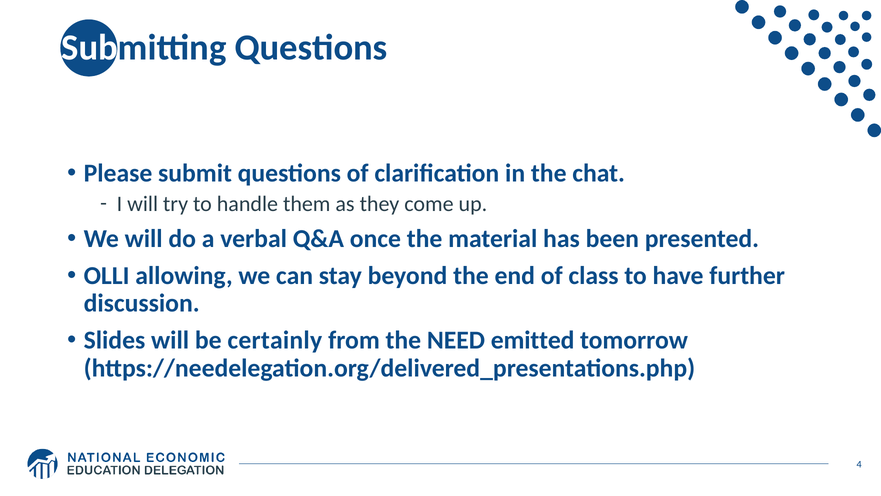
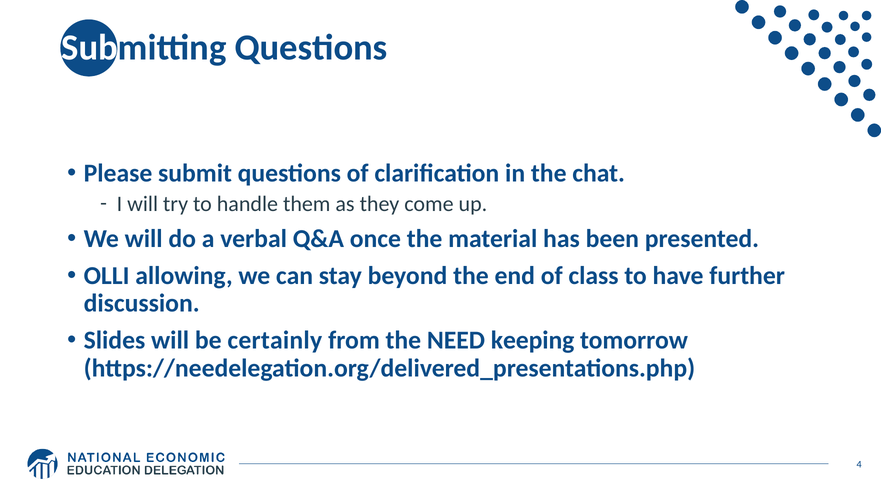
emitted: emitted -> keeping
